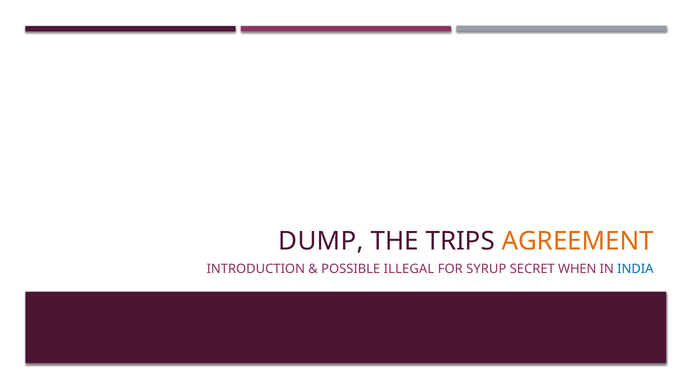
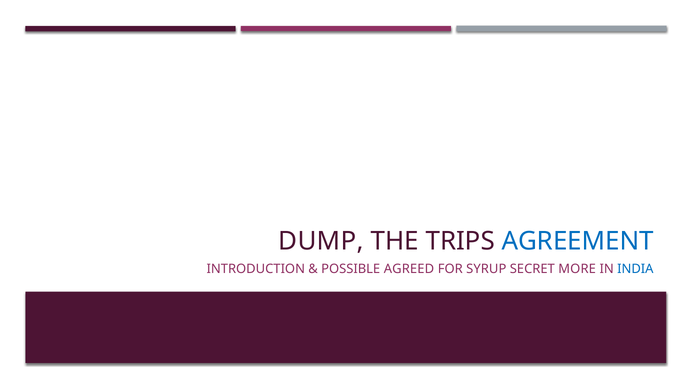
AGREEMENT colour: orange -> blue
ILLEGAL: ILLEGAL -> AGREED
WHEN: WHEN -> MORE
